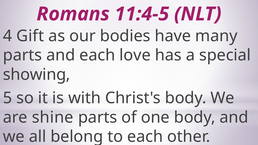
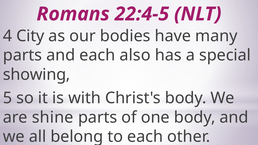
11:4-5: 11:4-5 -> 22:4-5
Gift: Gift -> City
love: love -> also
